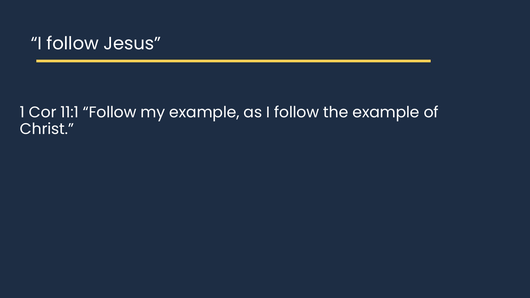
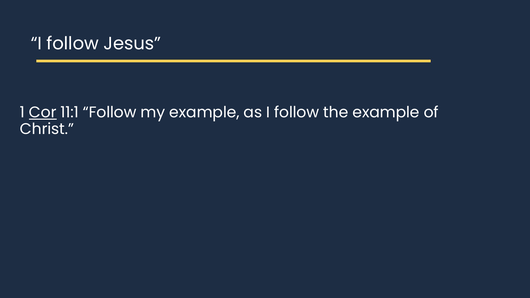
Cor underline: none -> present
